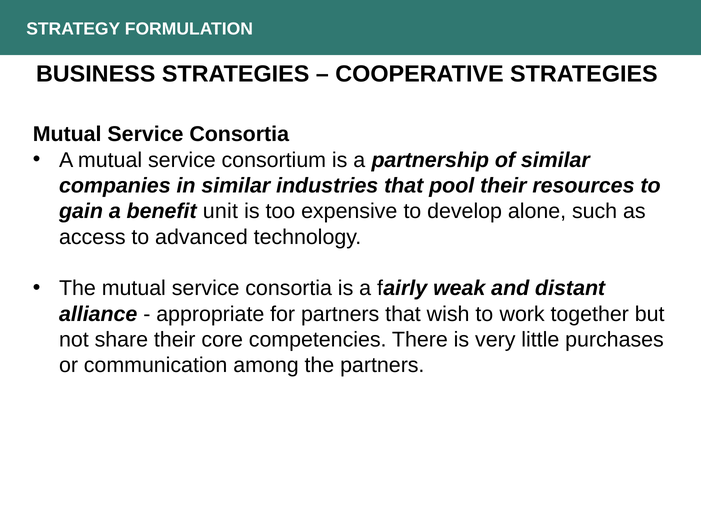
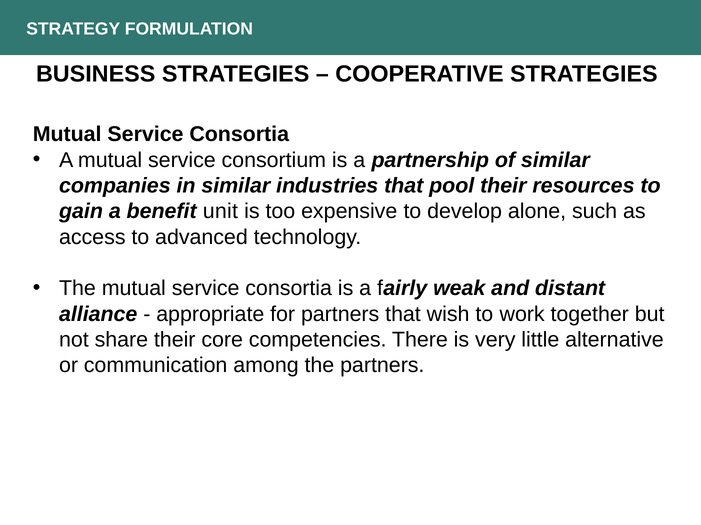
purchases: purchases -> alternative
